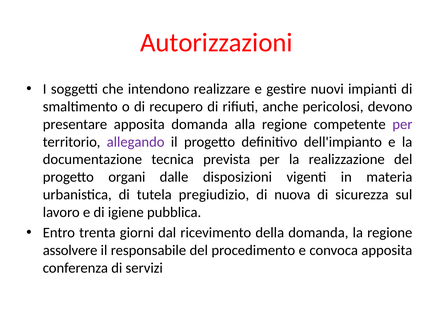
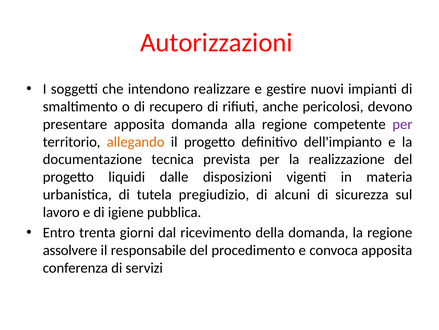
allegando colour: purple -> orange
organi: organi -> liquidi
nuova: nuova -> alcuni
